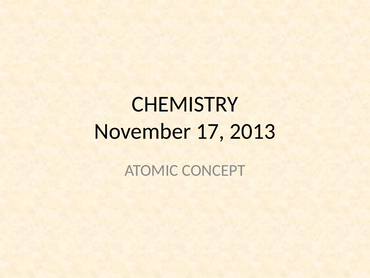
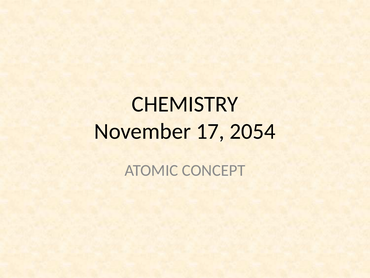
2013: 2013 -> 2054
